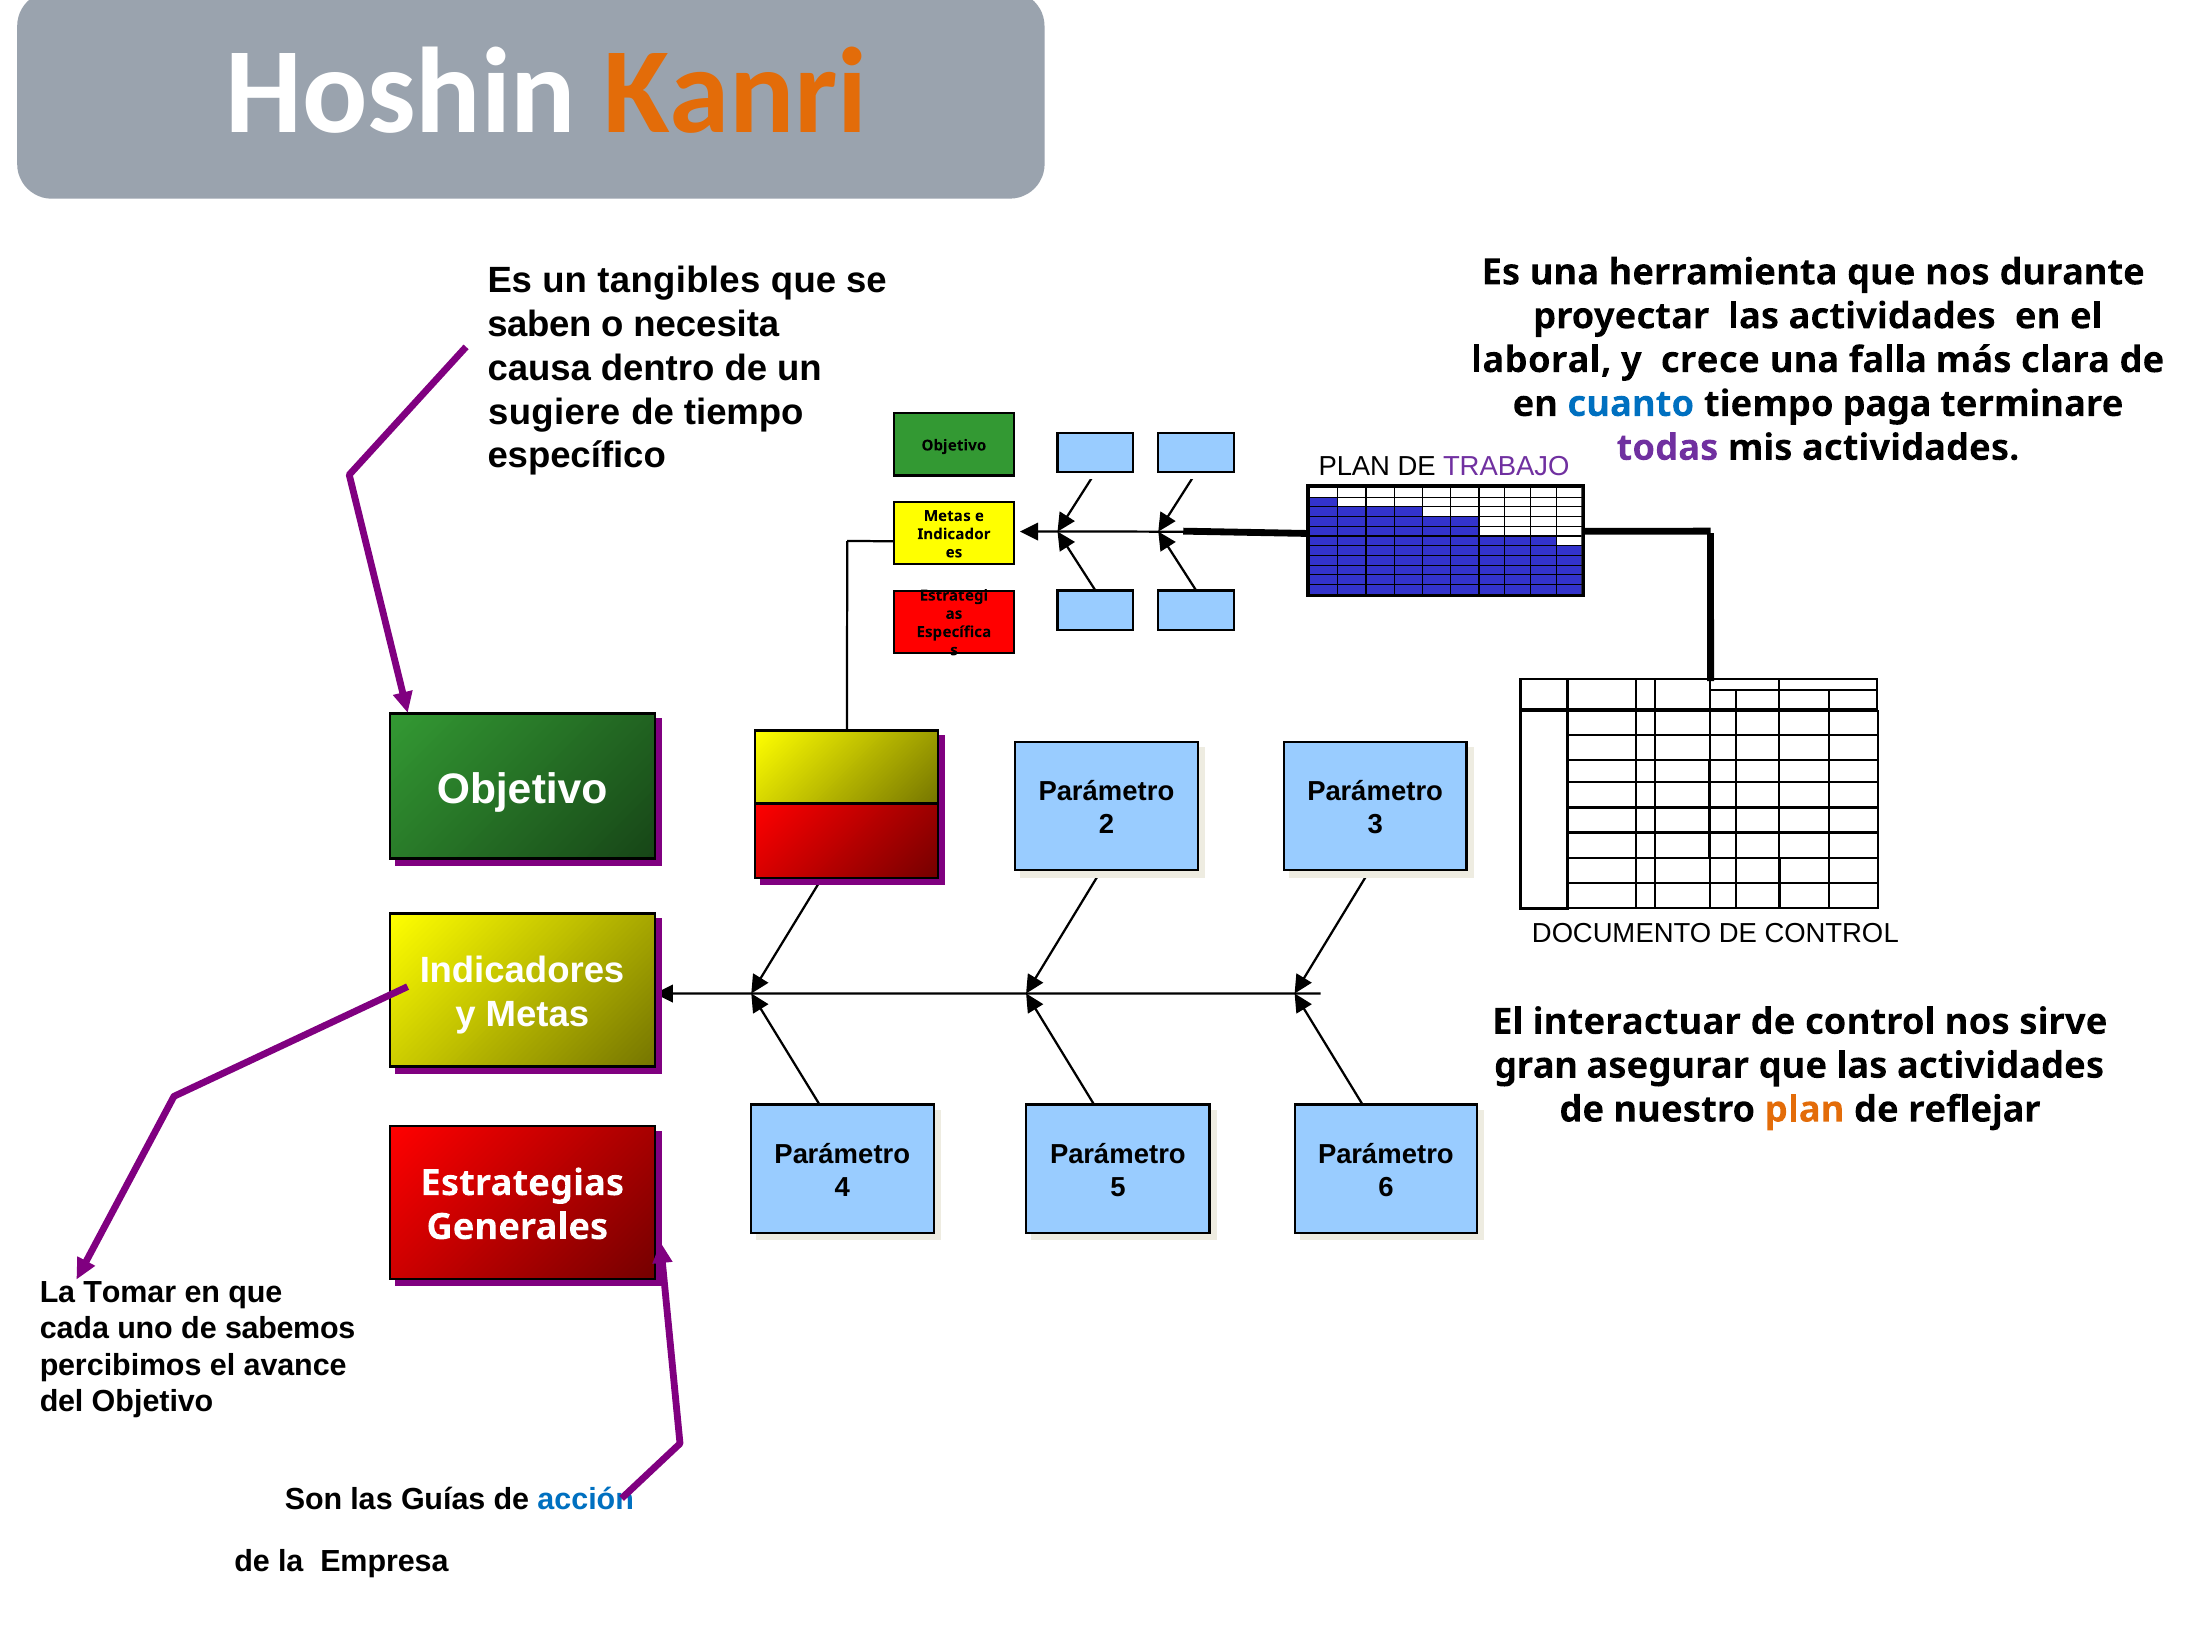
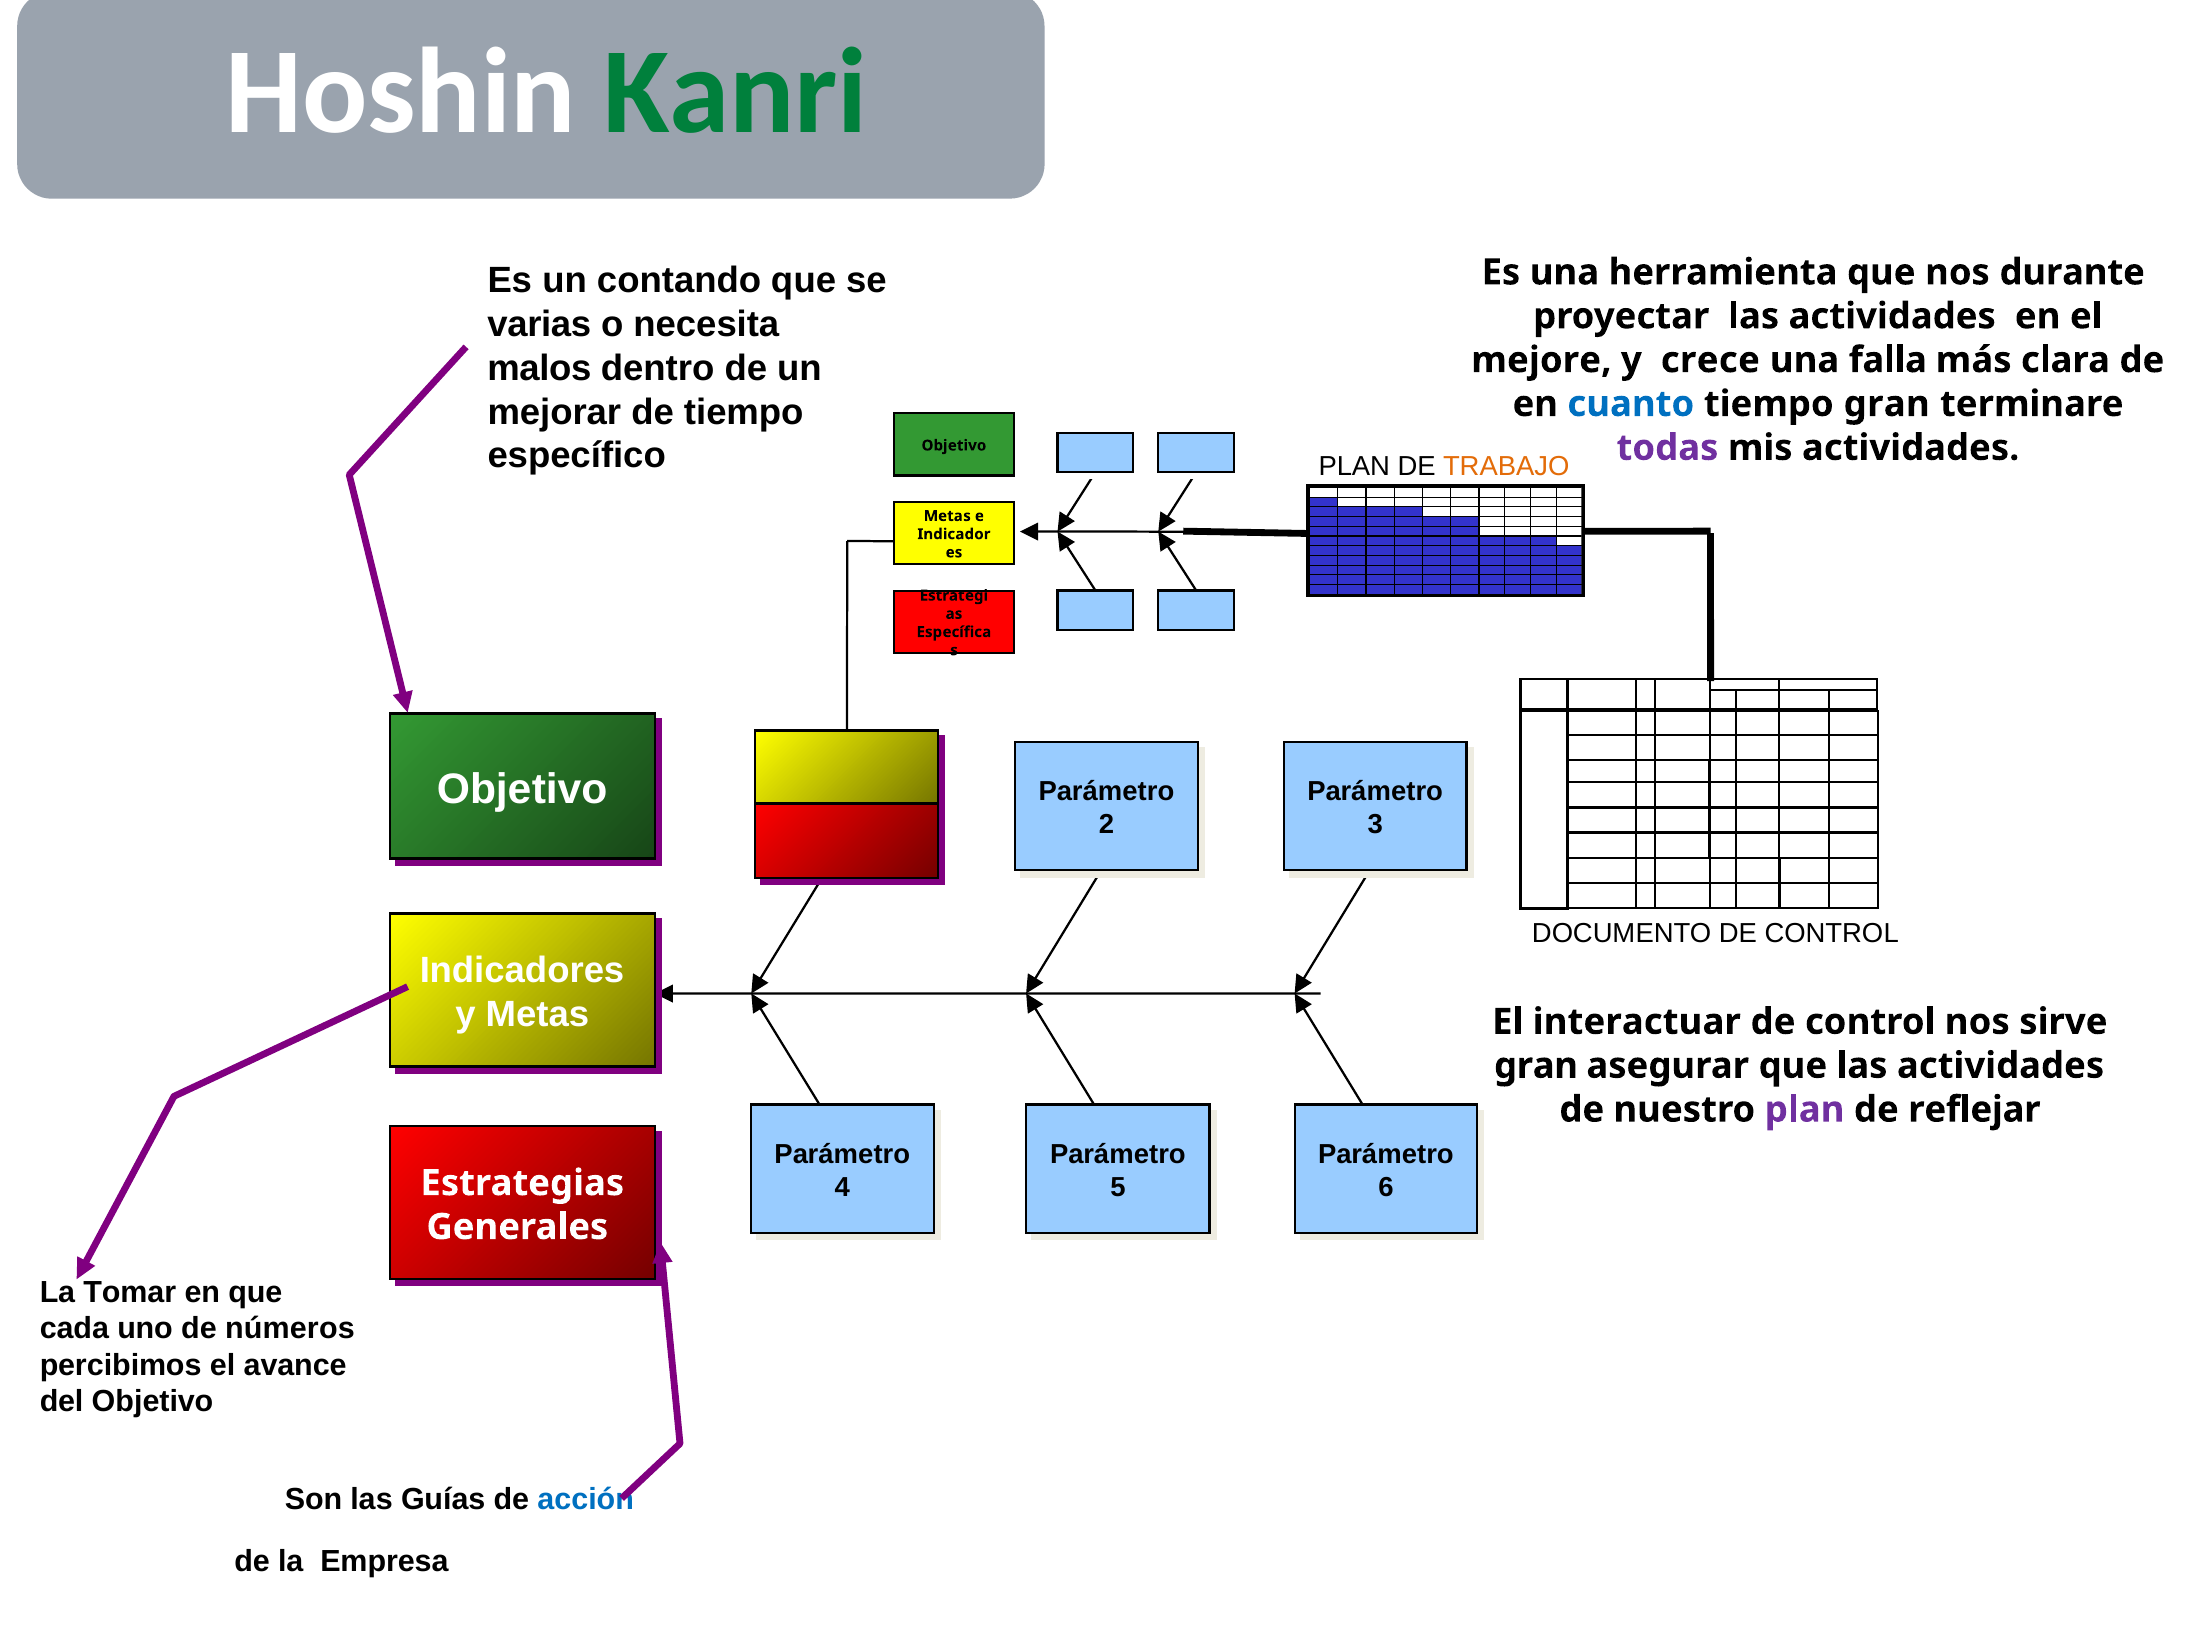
Kanri colour: orange -> green
tangibles: tangibles -> contando
saben: saben -> varias
causa: causa -> malos
laboral: laboral -> mejore
sugiere: sugiere -> mejorar
tiempo paga: paga -> gran
TRABAJO colour: purple -> orange
plan at (1805, 1109) colour: orange -> purple
sabemos: sabemos -> números
